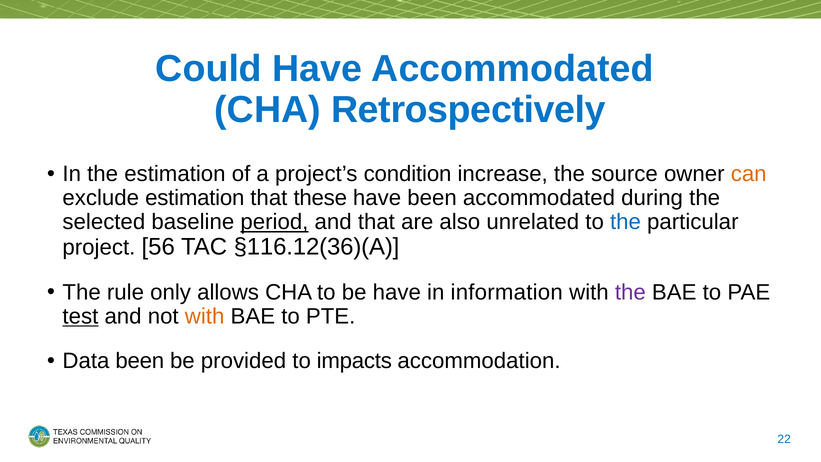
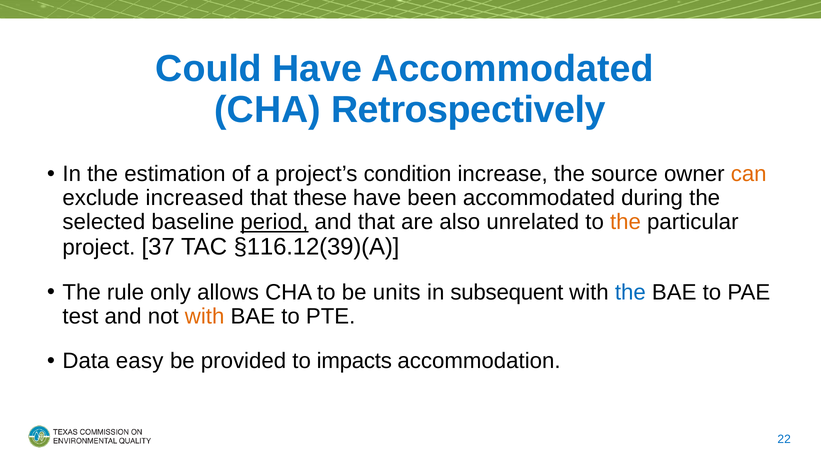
exclude estimation: estimation -> increased
the at (625, 222) colour: blue -> orange
56: 56 -> 37
§116.12(36)(A: §116.12(36)(A -> §116.12(39)(A
be have: have -> units
information: information -> subsequent
the at (630, 292) colour: purple -> blue
test underline: present -> none
Data been: been -> easy
